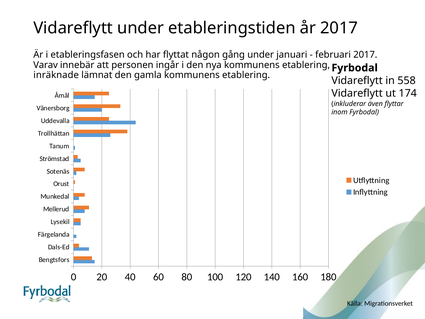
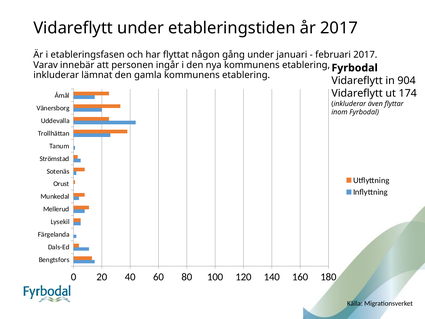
inräknade at (56, 75): inräknade -> inkluderar
558: 558 -> 904
